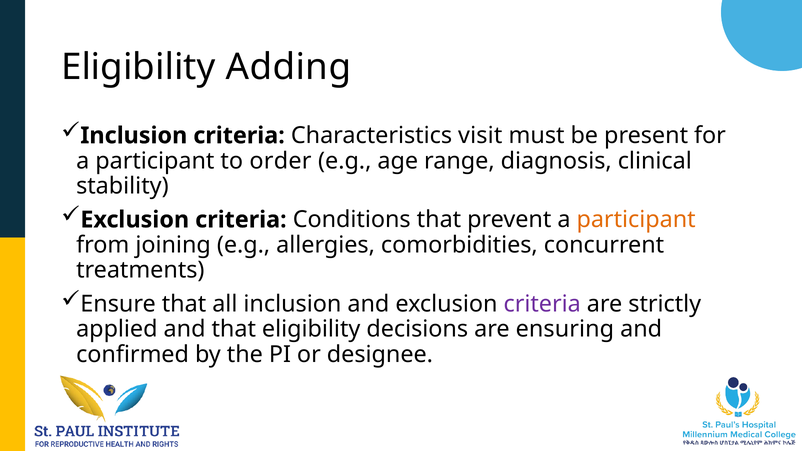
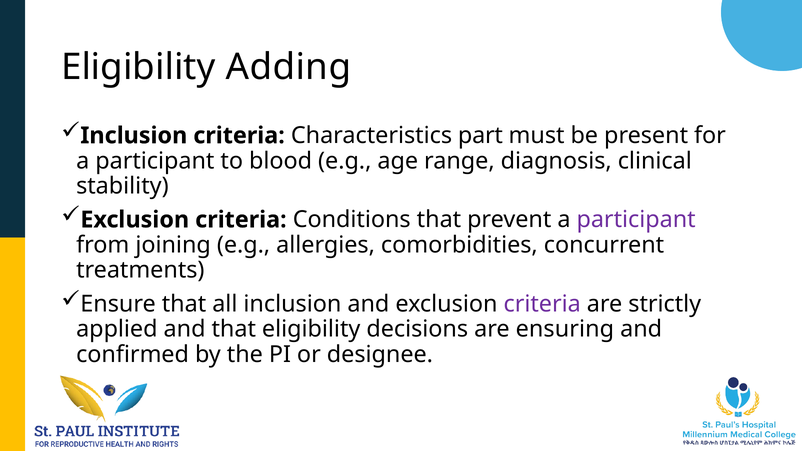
visit: visit -> part
order: order -> blood
participant at (636, 220) colour: orange -> purple
